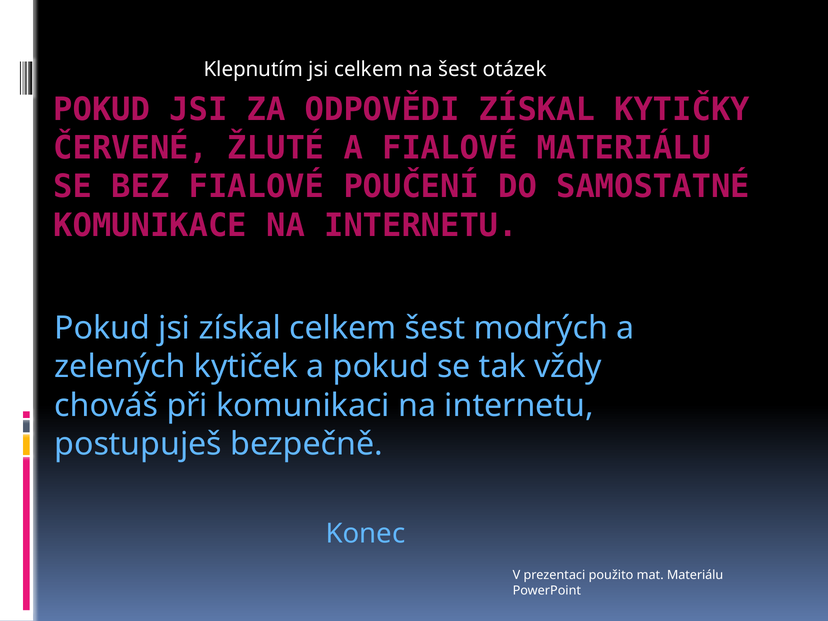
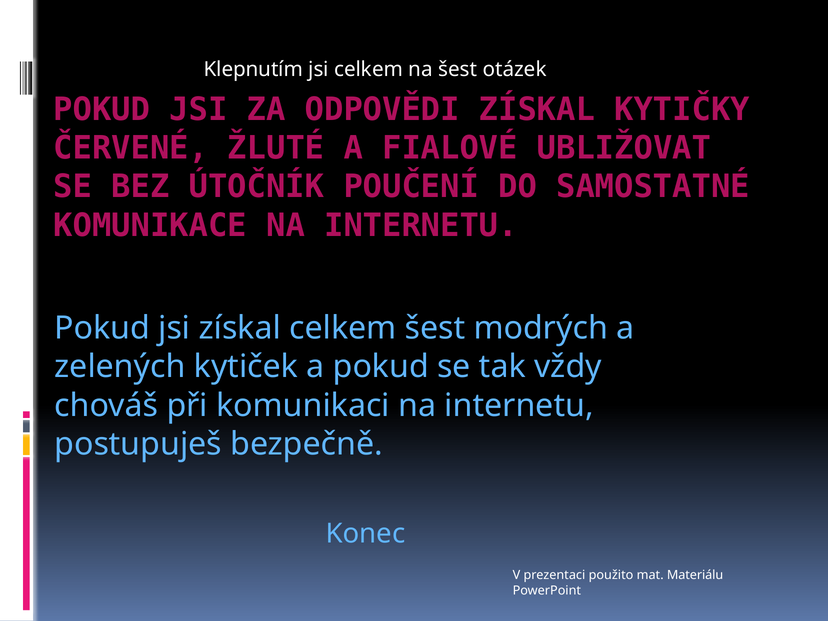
FIALOVÉ MATERIÁLU: MATERIÁLU -> UBLIŽOVAT
BEZ FIALOVÉ: FIALOVÉ -> ÚTOČNÍK
